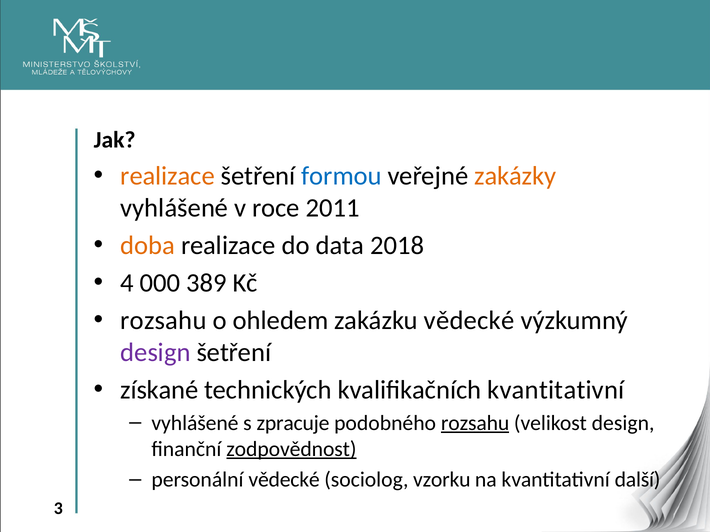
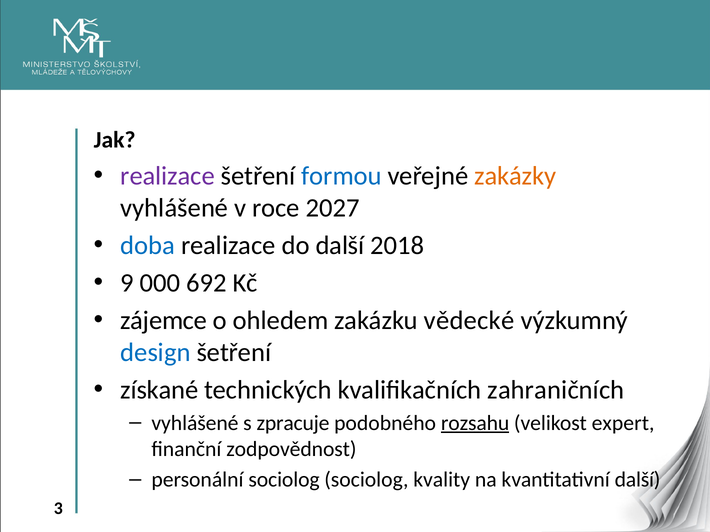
realizace at (168, 176) colour: orange -> purple
2011: 2011 -> 2027
doba colour: orange -> blue
do data: data -> další
4: 4 -> 9
389: 389 -> 692
rozsahu at (163, 321): rozsahu -> zájemce
design at (155, 353) colour: purple -> blue
kvalifikačních kvantitativní: kvantitativní -> zahraničních
velikost design: design -> expert
zodpovědnost underline: present -> none
personální vědecké: vědecké -> sociolog
vzorku: vzorku -> kvality
